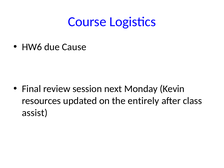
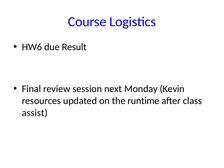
Cause: Cause -> Result
entirely: entirely -> runtime
